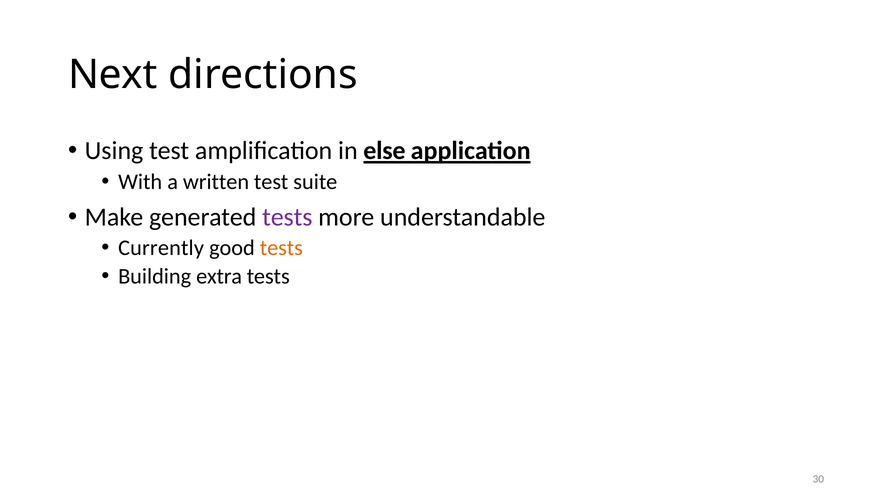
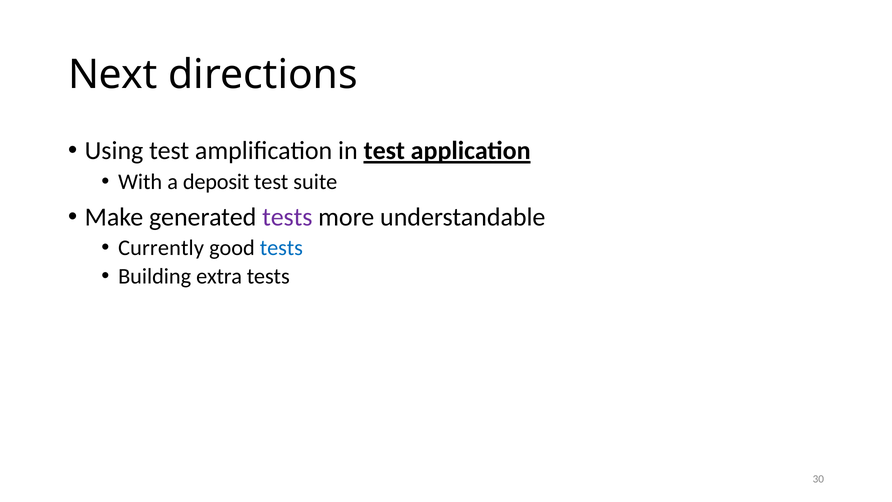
in else: else -> test
written: written -> deposit
tests at (281, 248) colour: orange -> blue
